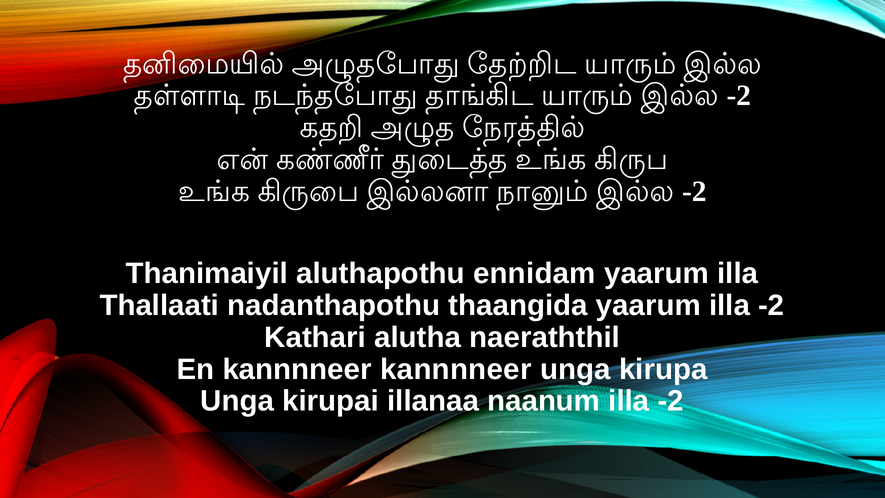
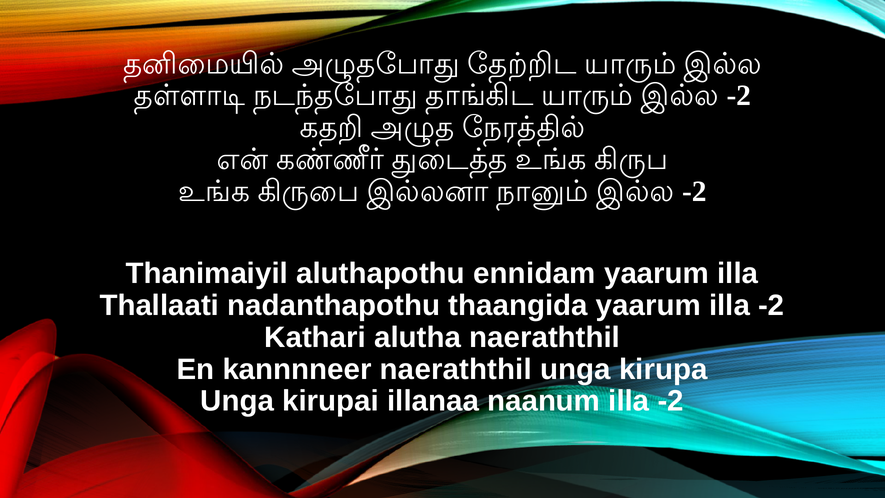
kannnneer kannnneer: kannnneer -> naeraththil
